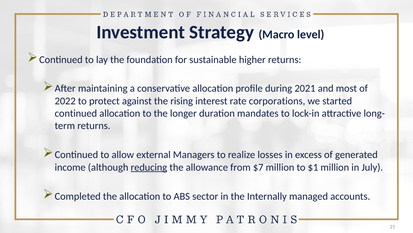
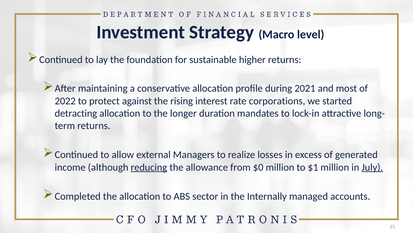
continued at (76, 113): continued -> detracting
$7: $7 -> $0
July underline: none -> present
